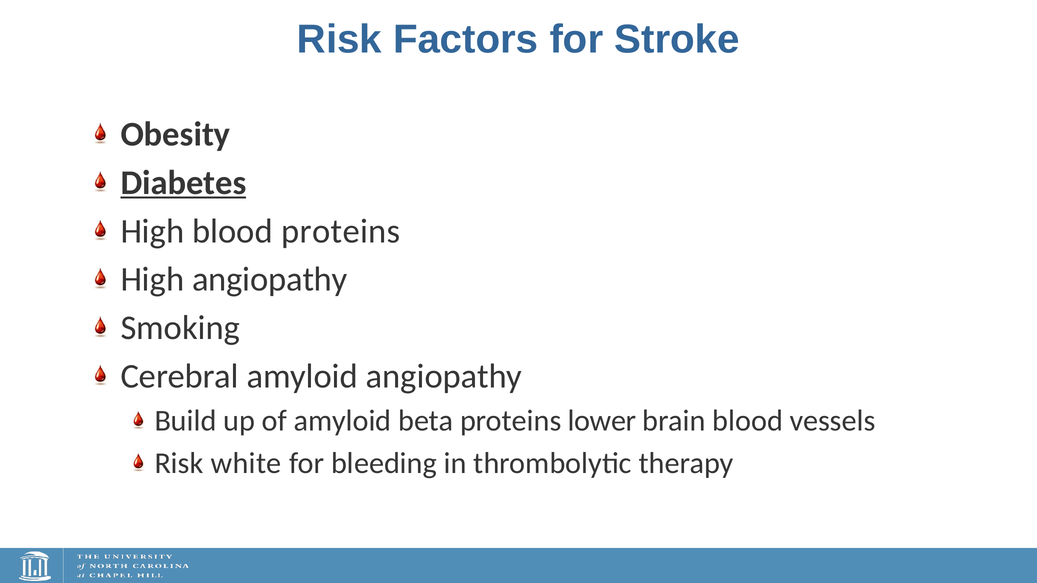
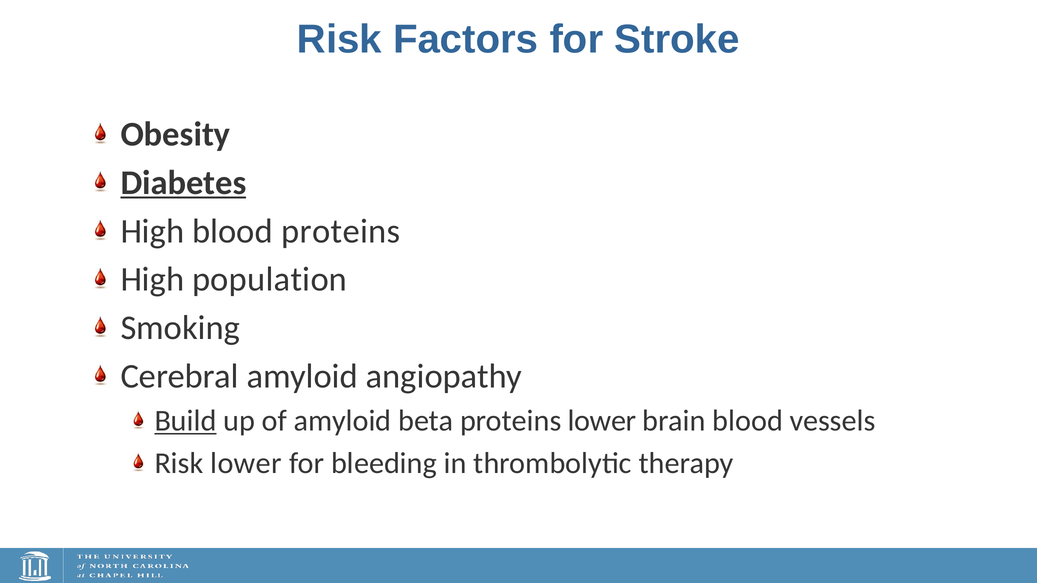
High angiopathy: angiopathy -> population
Build underline: none -> present
Risk white: white -> lower
